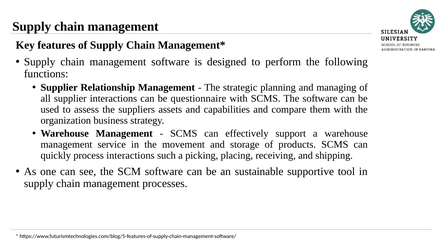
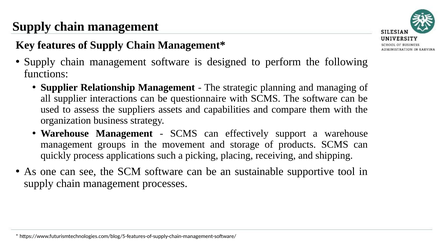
service: service -> groups
process interactions: interactions -> applications
